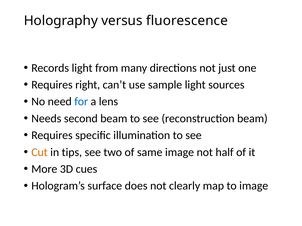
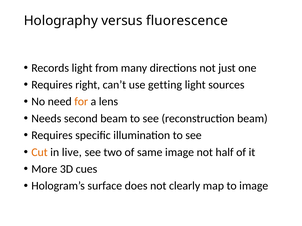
sample: sample -> getting
for colour: blue -> orange
tips: tips -> live
